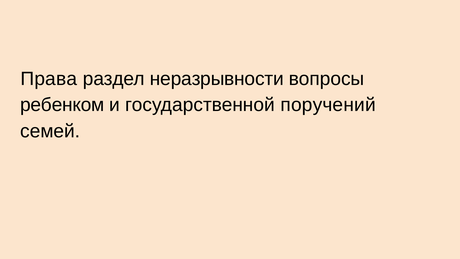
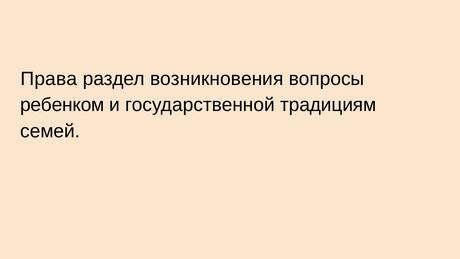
неразрывности: неразрывности -> возникновения
поручений: поручений -> традициям
